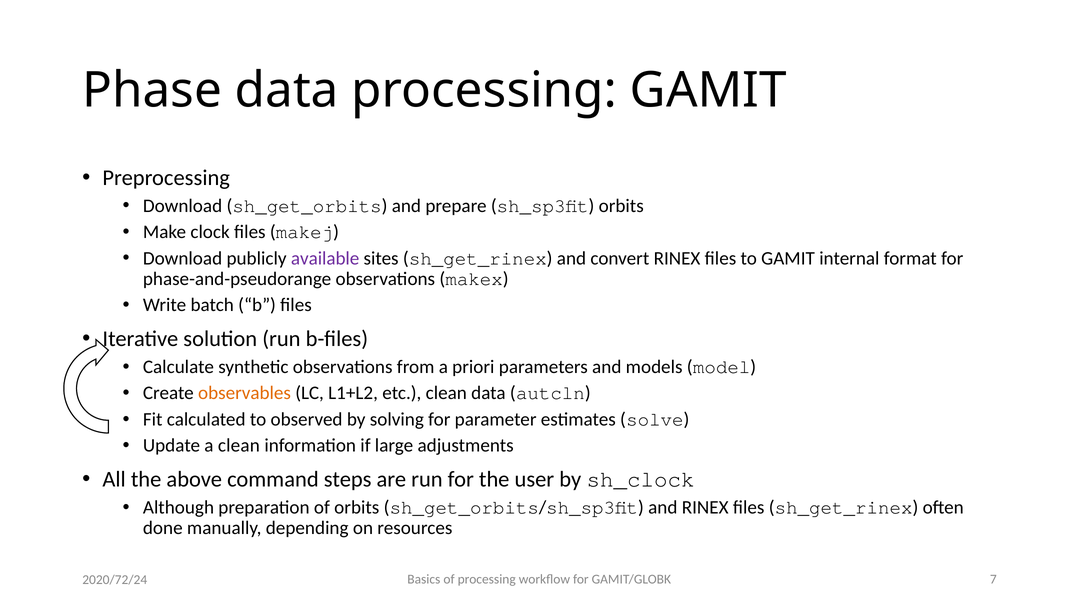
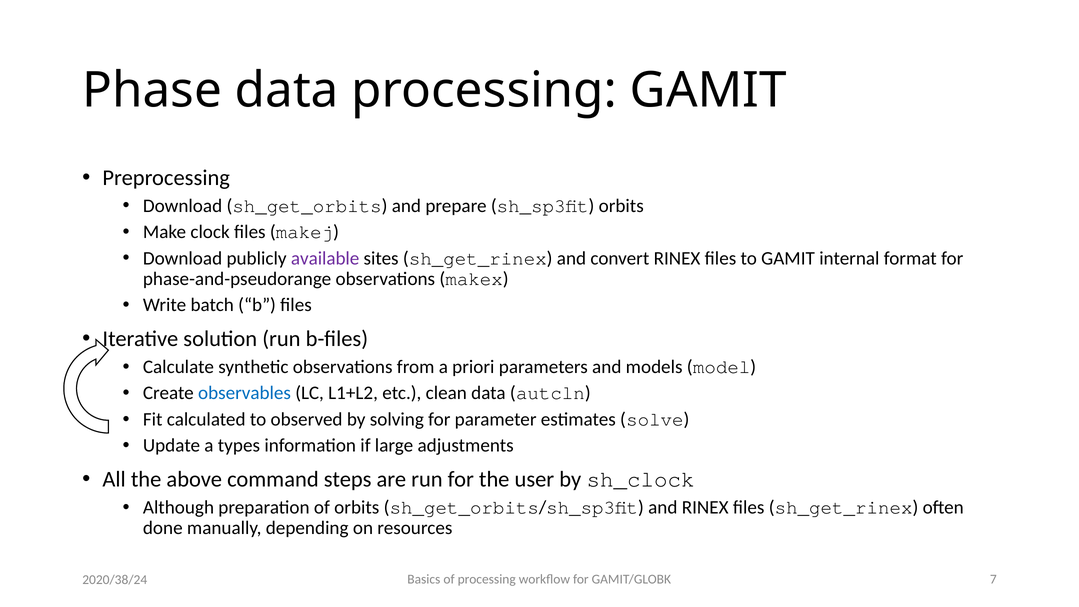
observables colour: orange -> blue
a clean: clean -> types
2020/72/24: 2020/72/24 -> 2020/38/24
